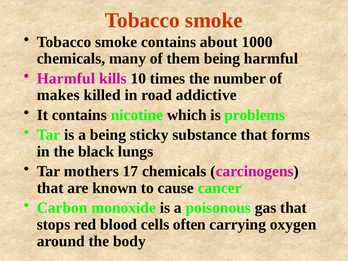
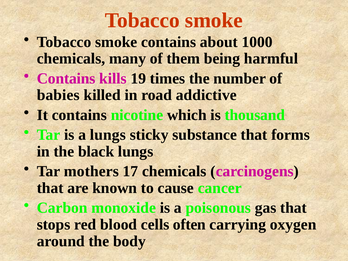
Harmful at (66, 78): Harmful -> Contains
10: 10 -> 19
makes: makes -> babies
problems: problems -> thousand
a being: being -> lungs
